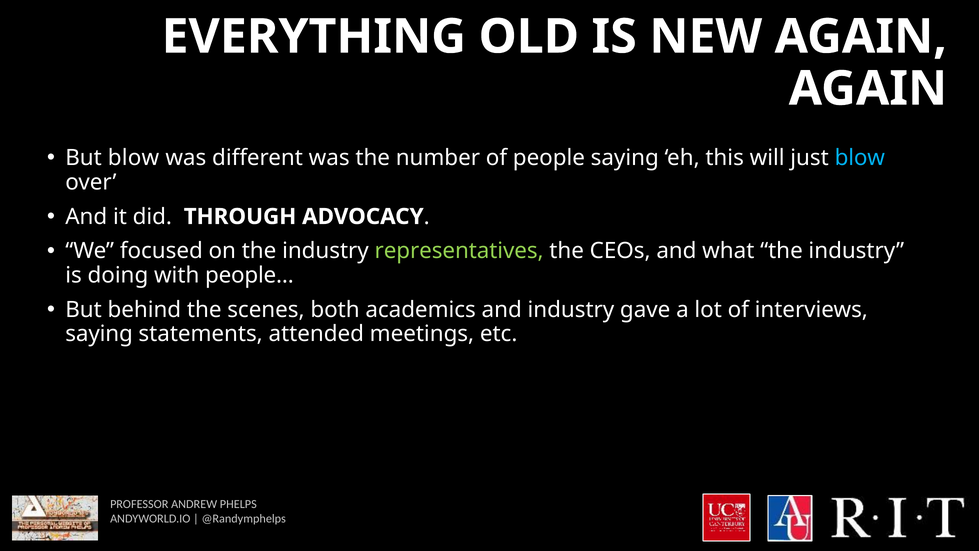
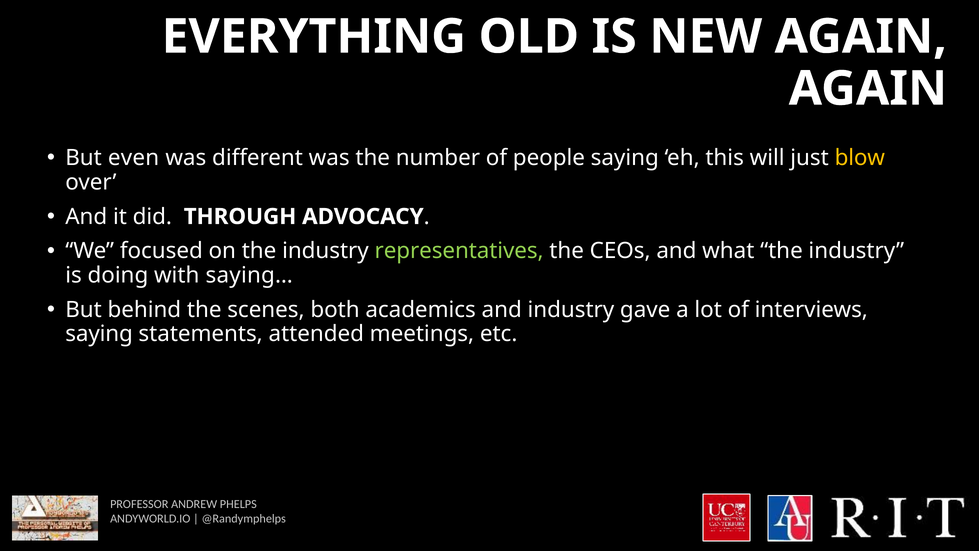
But blow: blow -> even
blow at (860, 158) colour: light blue -> yellow
people…: people… -> saying…
